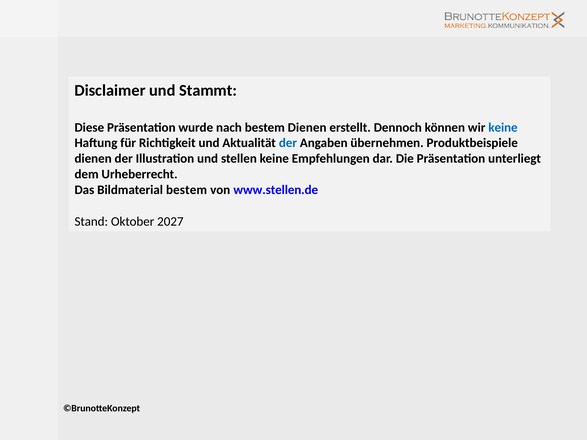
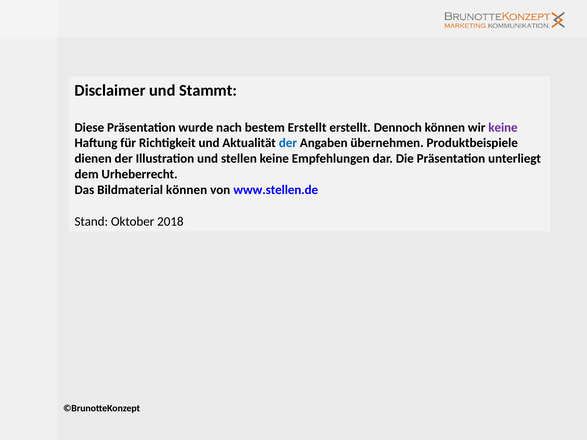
bestem Dienen: Dienen -> Erstellt
keine at (503, 127) colour: blue -> purple
Bildmaterial bestem: bestem -> können
2027: 2027 -> 2018
